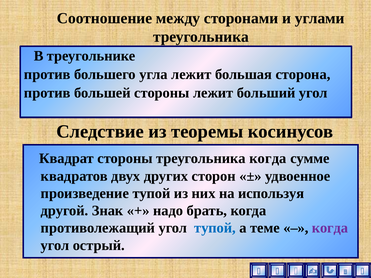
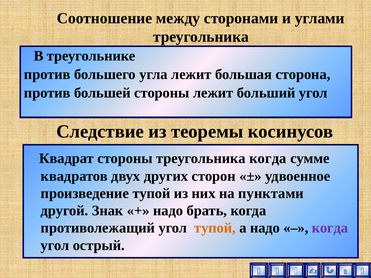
используя: используя -> пунктами
тупой at (215, 228) colour: blue -> orange
а теме: теме -> надо
